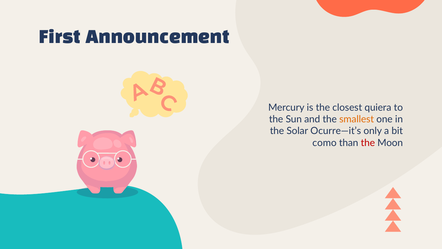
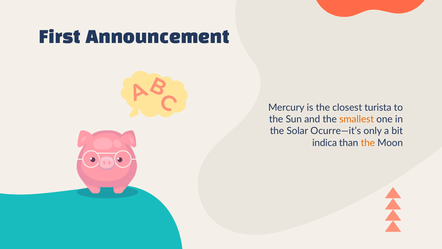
quiera: quiera -> turista
como: como -> indica
the at (368, 143) colour: red -> orange
